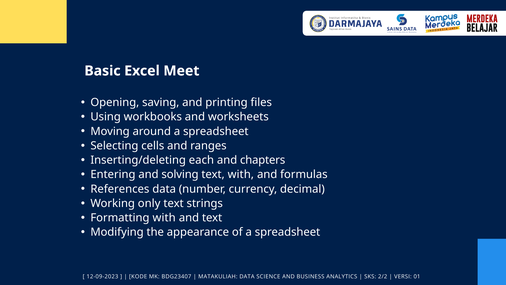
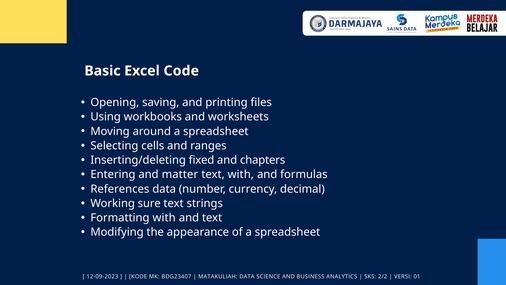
Meet: Meet -> Code
each: each -> fixed
solving: solving -> matter
only: only -> sure
